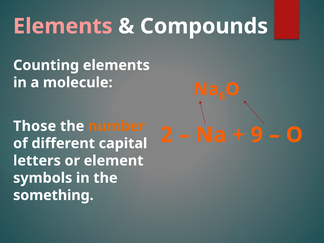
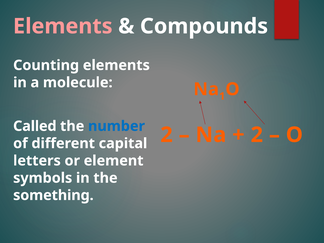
8: 8 -> 1
Those: Those -> Called
number colour: orange -> blue
9 at (257, 135): 9 -> 2
